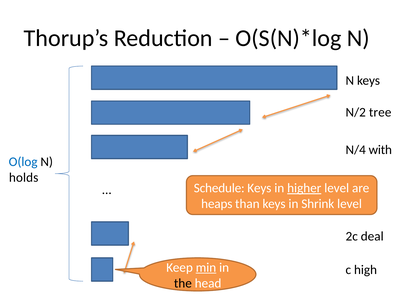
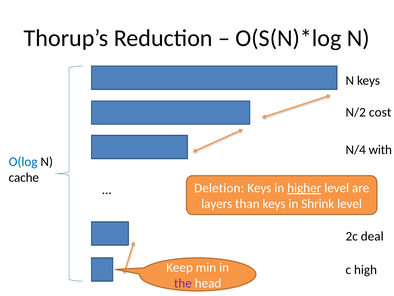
tree: tree -> cost
holds: holds -> cache
Schedule: Schedule -> Deletion
heaps: heaps -> layers
min underline: present -> none
the colour: black -> purple
